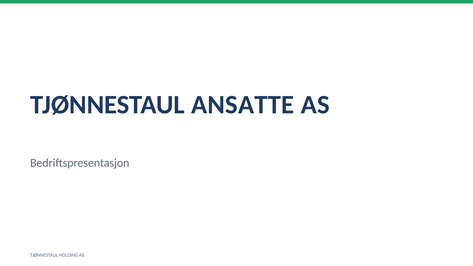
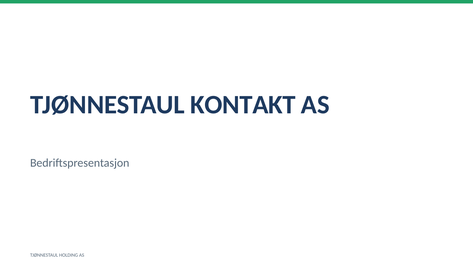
ANSATTE: ANSATTE -> KONTAKT
